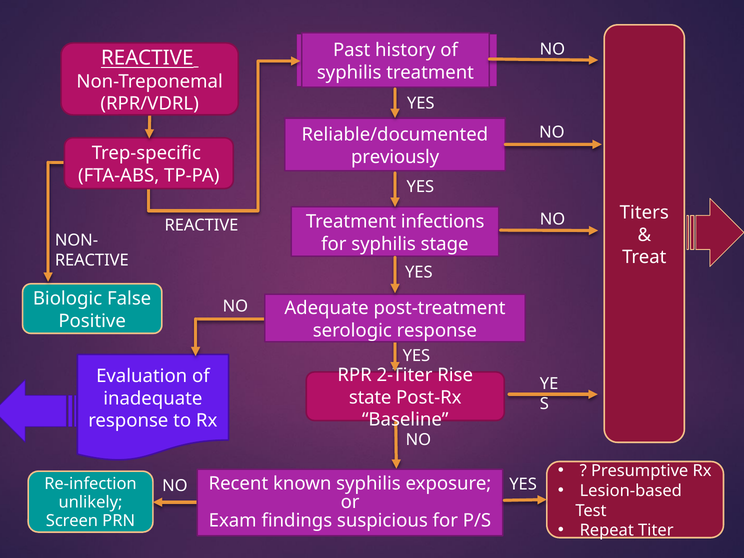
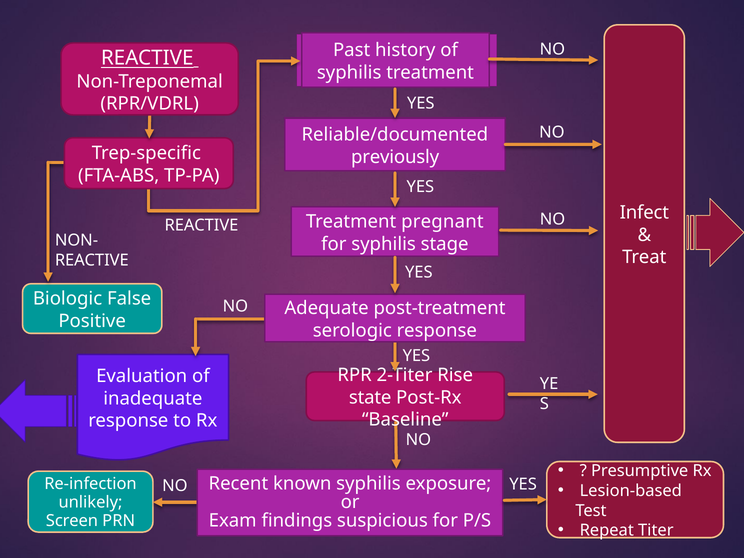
Titers: Titers -> Infect
infections: infections -> pregnant
